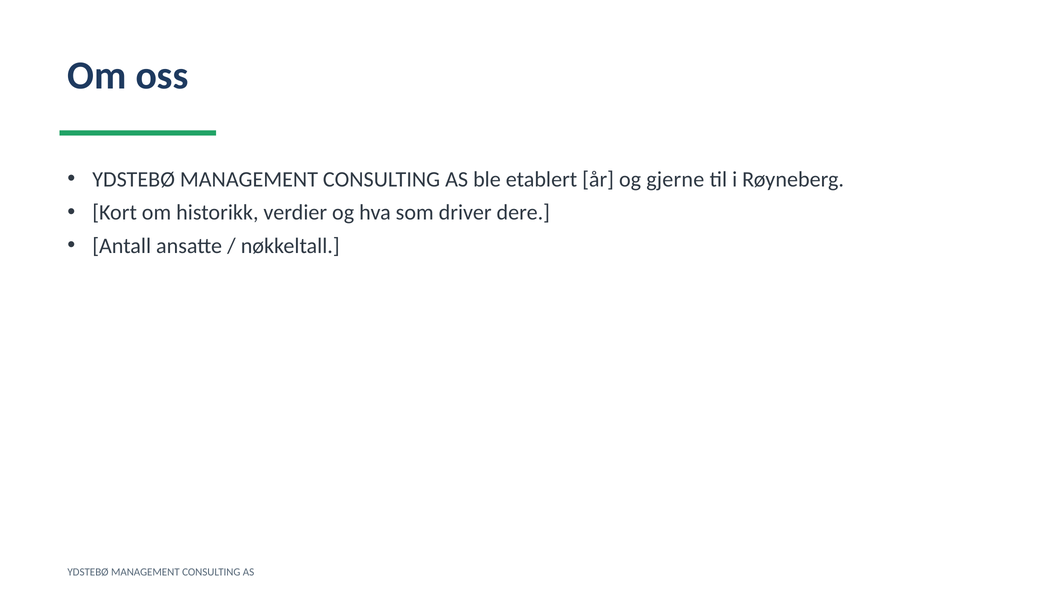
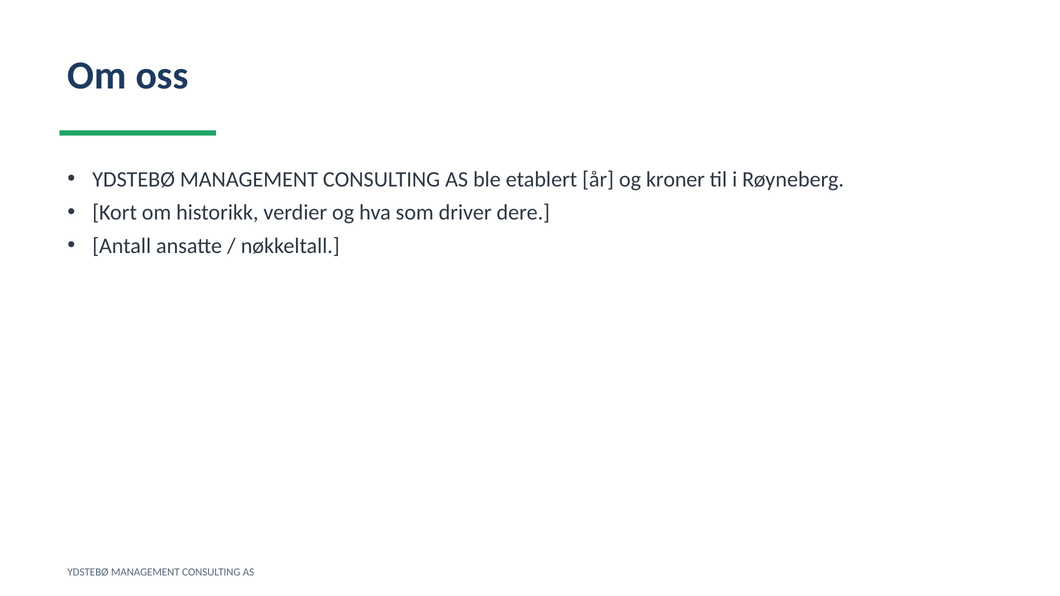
gjerne: gjerne -> kroner
